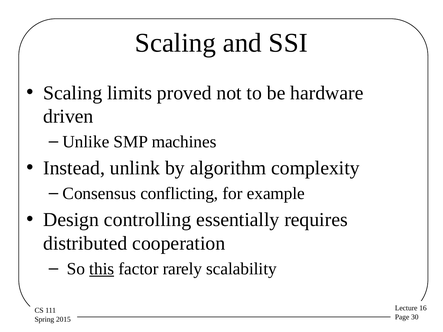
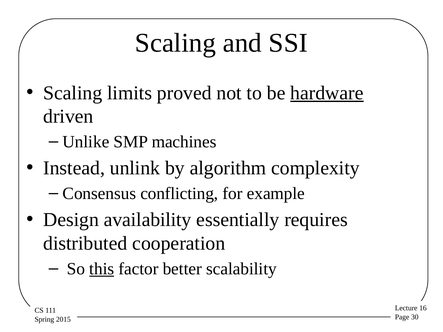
hardware underline: none -> present
controlling: controlling -> availability
rarely: rarely -> better
